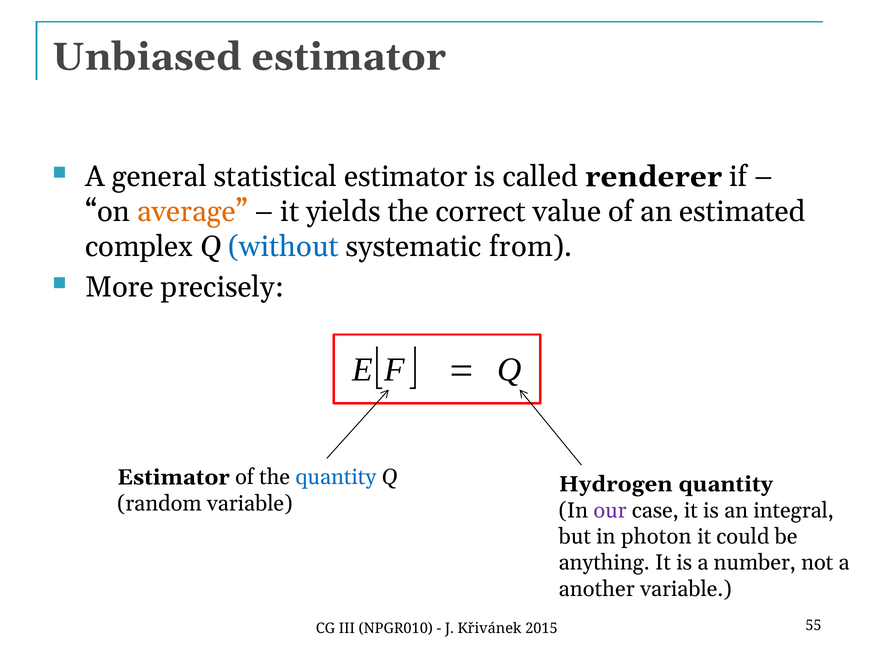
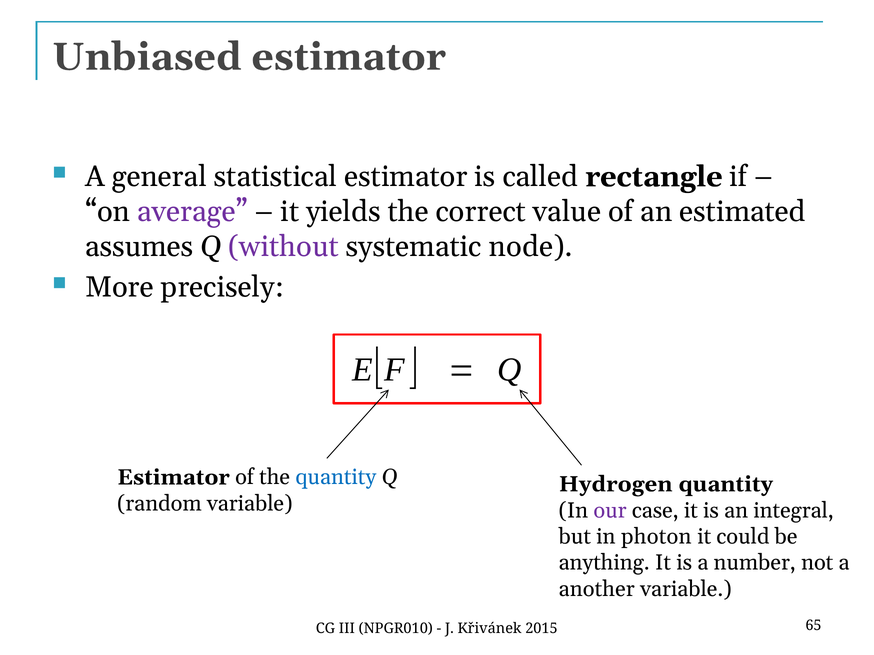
renderer: renderer -> rectangle
average colour: orange -> purple
complex: complex -> assumes
without colour: blue -> purple
from: from -> node
55: 55 -> 65
